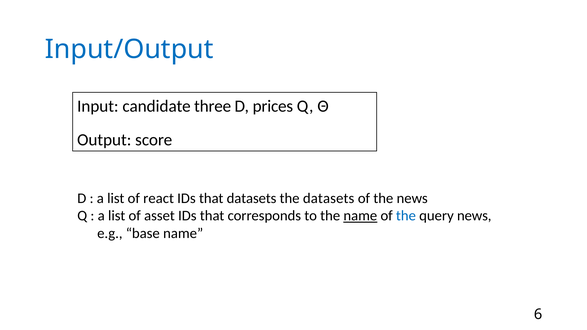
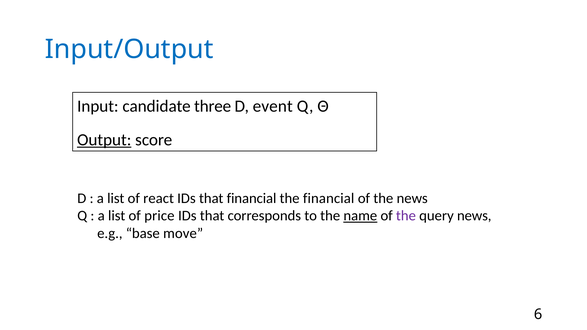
prices: prices -> event
Output underline: none -> present
that datasets: datasets -> financial
the datasets: datasets -> financial
asset: asset -> price
the at (406, 216) colour: blue -> purple
base name: name -> move
